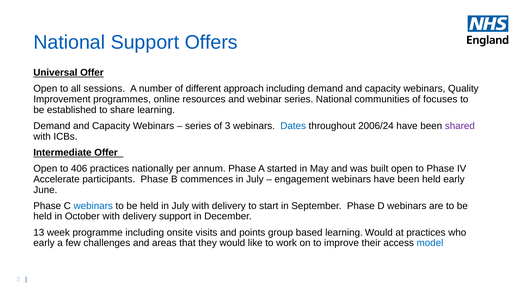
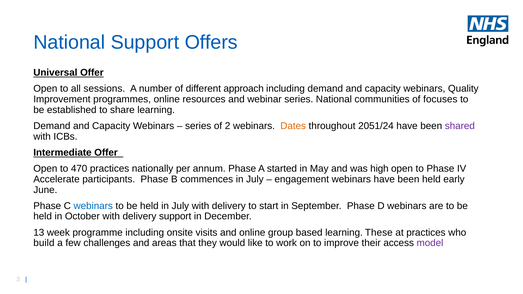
of 3: 3 -> 2
Dates colour: blue -> orange
2006/24: 2006/24 -> 2051/24
406: 406 -> 470
built: built -> high
and points: points -> online
learning Would: Would -> These
early at (44, 243): early -> build
model colour: blue -> purple
